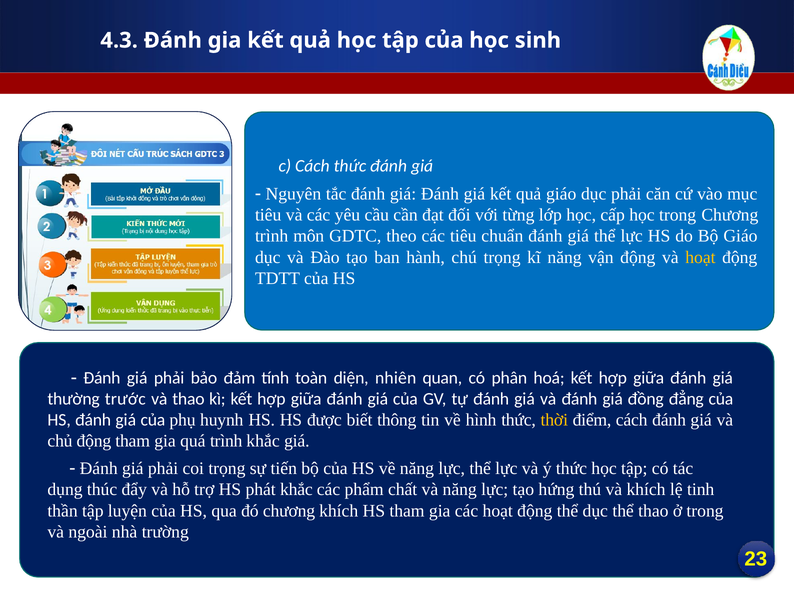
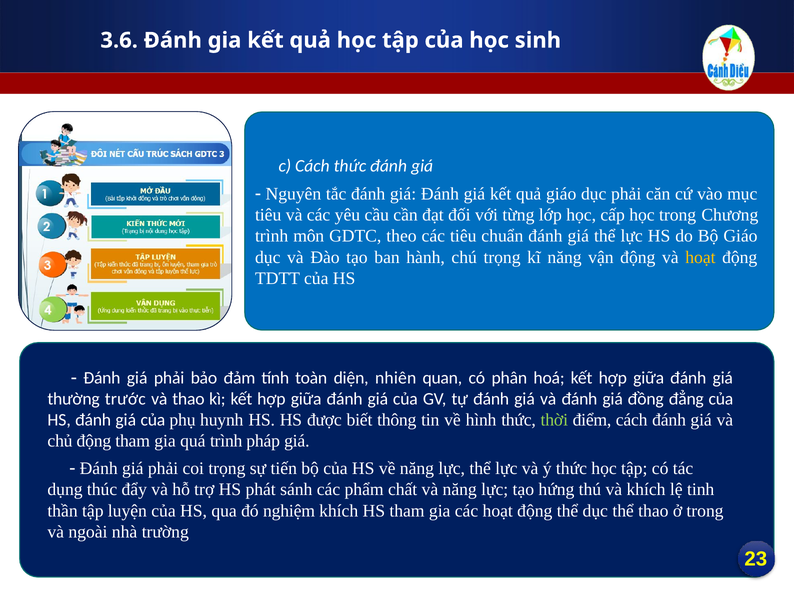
4.3: 4.3 -> 3.6
thời colour: yellow -> light green
trình khắc: khắc -> pháp
phát khắc: khắc -> sánh
đó chương: chương -> nghiệm
